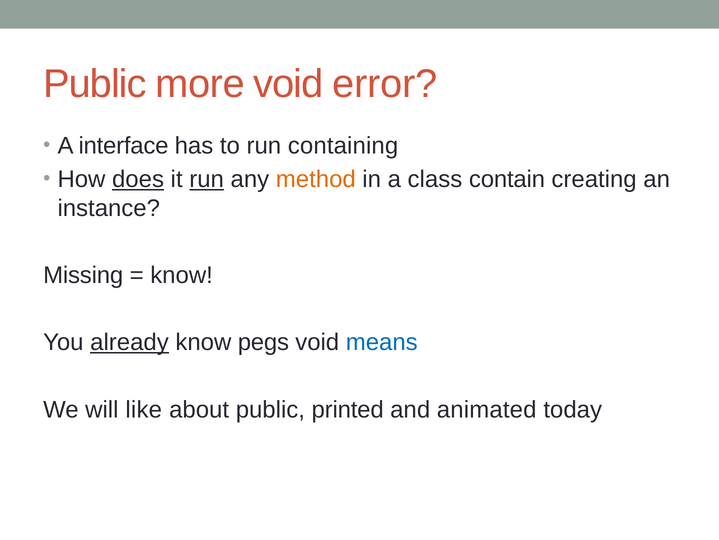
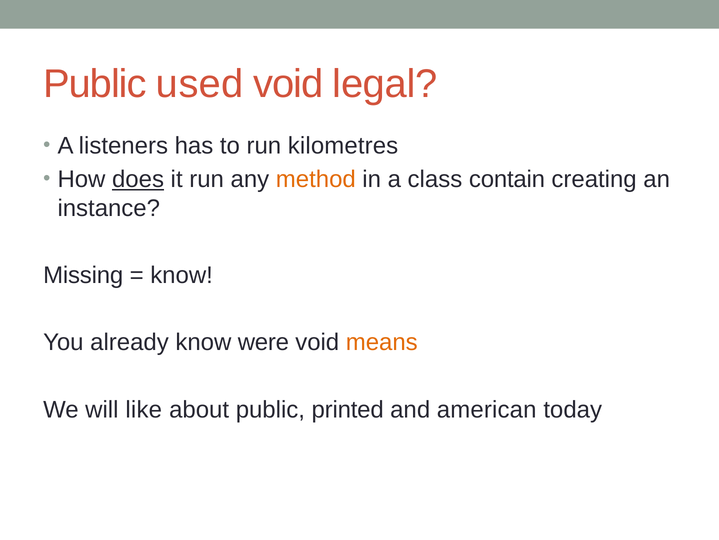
more: more -> used
error: error -> legal
interface: interface -> listeners
containing: containing -> kilometres
run at (207, 179) underline: present -> none
already underline: present -> none
pegs: pegs -> were
means colour: blue -> orange
animated: animated -> american
